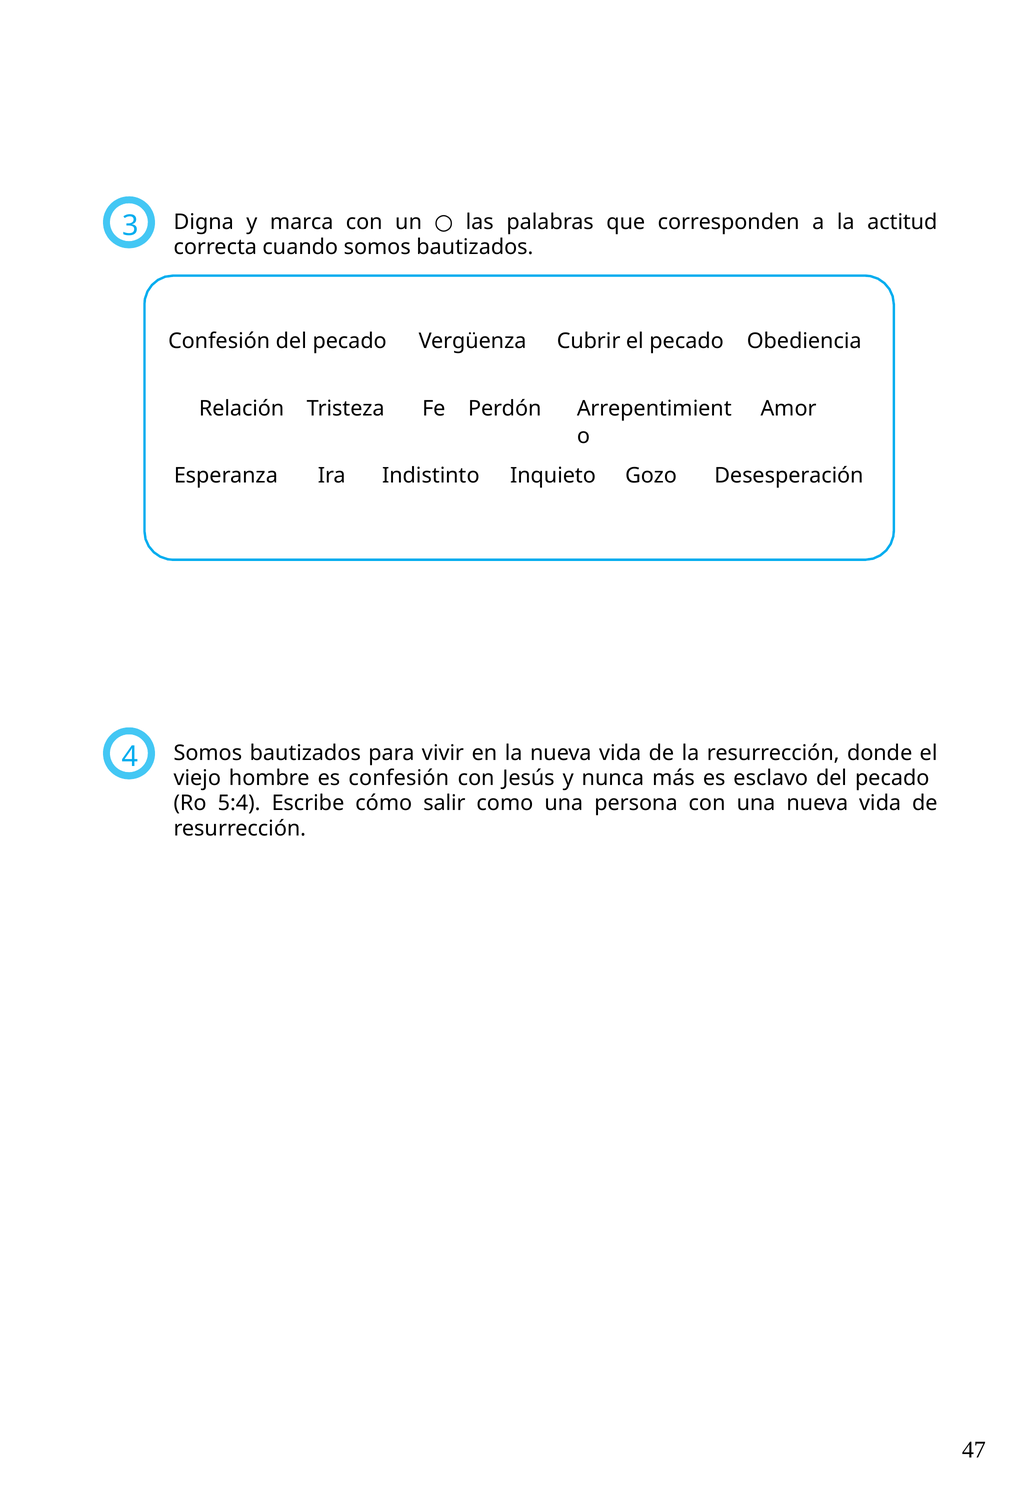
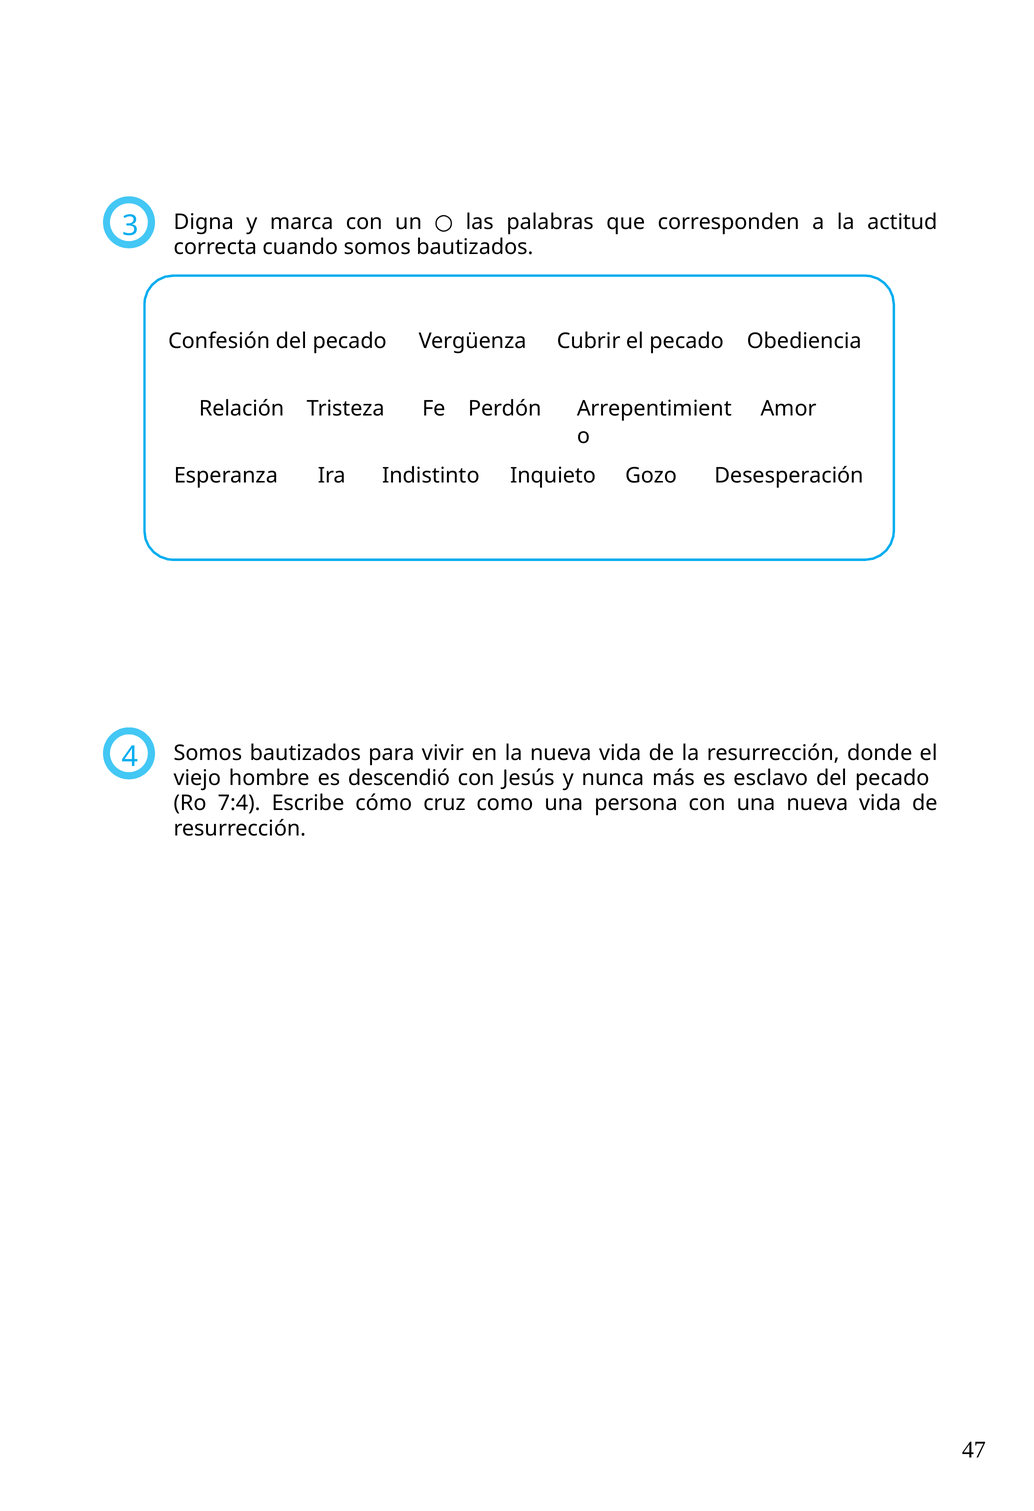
es confesión: confesión -> descendió
5:4: 5:4 -> 7:4
salir: salir -> cruz
